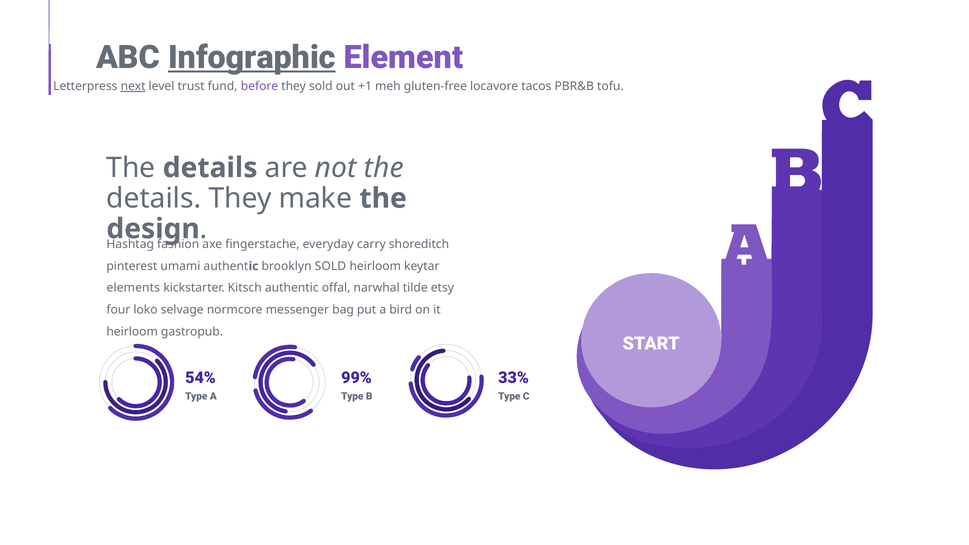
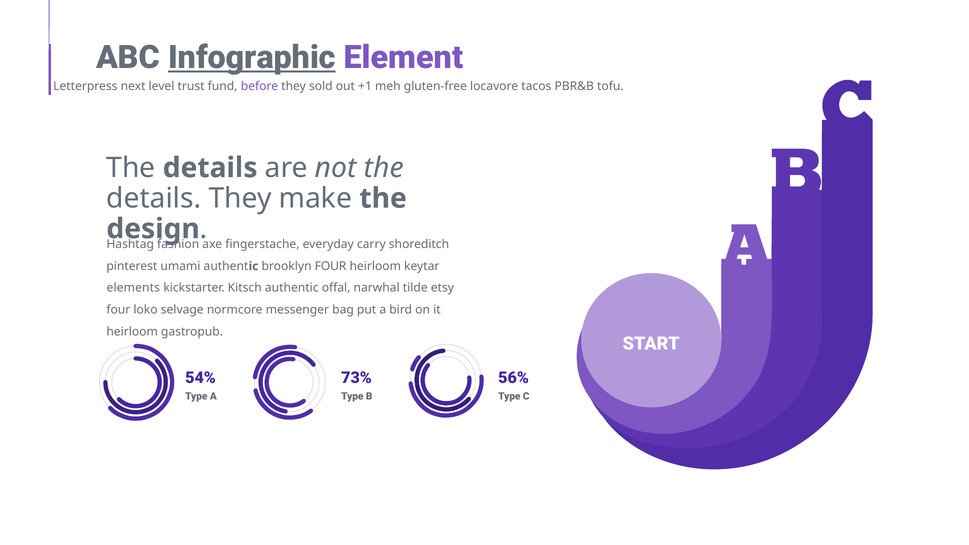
next underline: present -> none
brooklyn SOLD: SOLD -> FOUR
99%: 99% -> 73%
33%: 33% -> 56%
